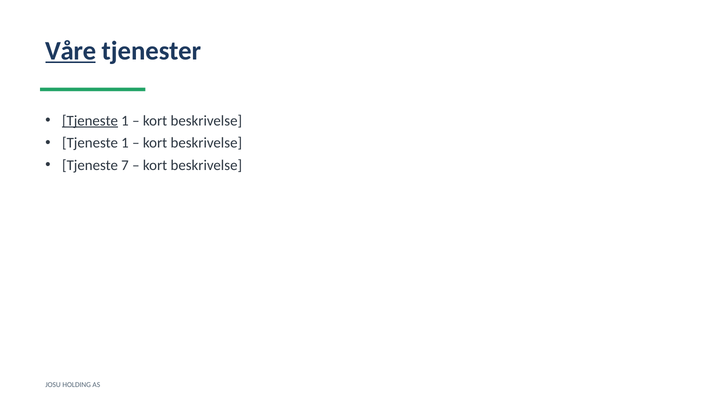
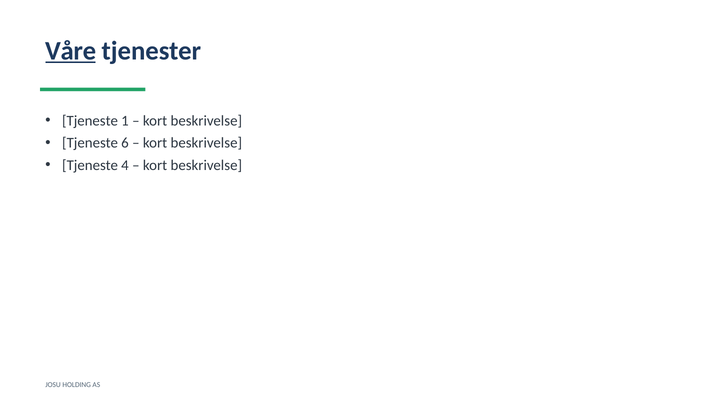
Tjeneste at (90, 121) underline: present -> none
1 at (125, 143): 1 -> 6
7: 7 -> 4
